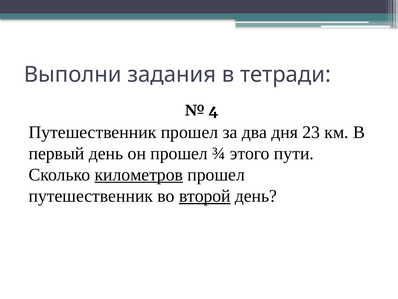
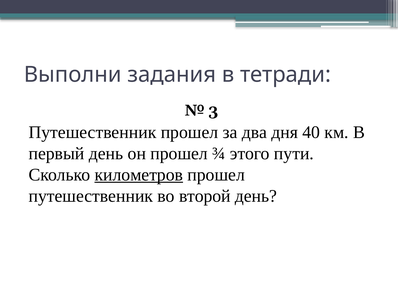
4: 4 -> 3
23: 23 -> 40
второй underline: present -> none
